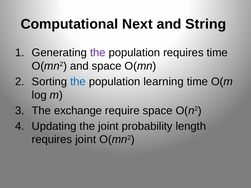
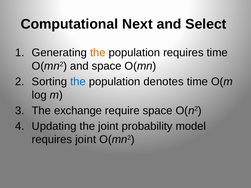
String: String -> Select
the at (98, 53) colour: purple -> orange
learning: learning -> denotes
length: length -> model
